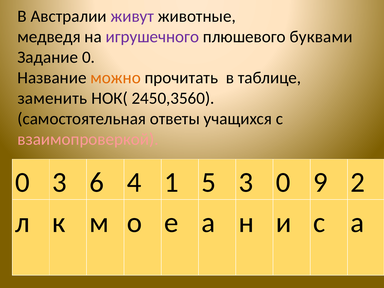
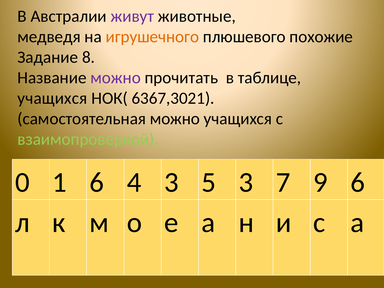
игрушечного colour: purple -> orange
буквами: буквами -> похожие
Задание 0: 0 -> 8
можно at (116, 78) colour: orange -> purple
заменить at (52, 98): заменить -> учащихся
2450,3560: 2450,3560 -> 6367,3021
самостоятельная ответы: ответы -> можно
взаимопроверкой colour: pink -> light green
0 3: 3 -> 1
4 1: 1 -> 3
3 0: 0 -> 7
9 2: 2 -> 6
